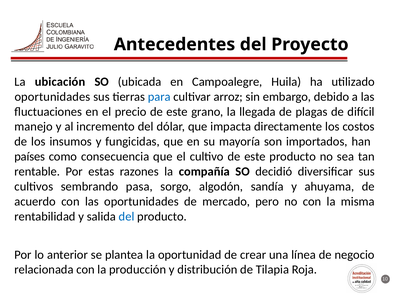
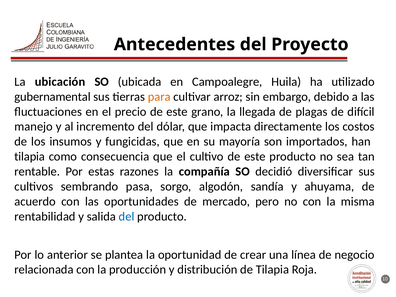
oportunidades at (52, 97): oportunidades -> gubernamental
para colour: blue -> orange
países at (30, 157): países -> tilapia
